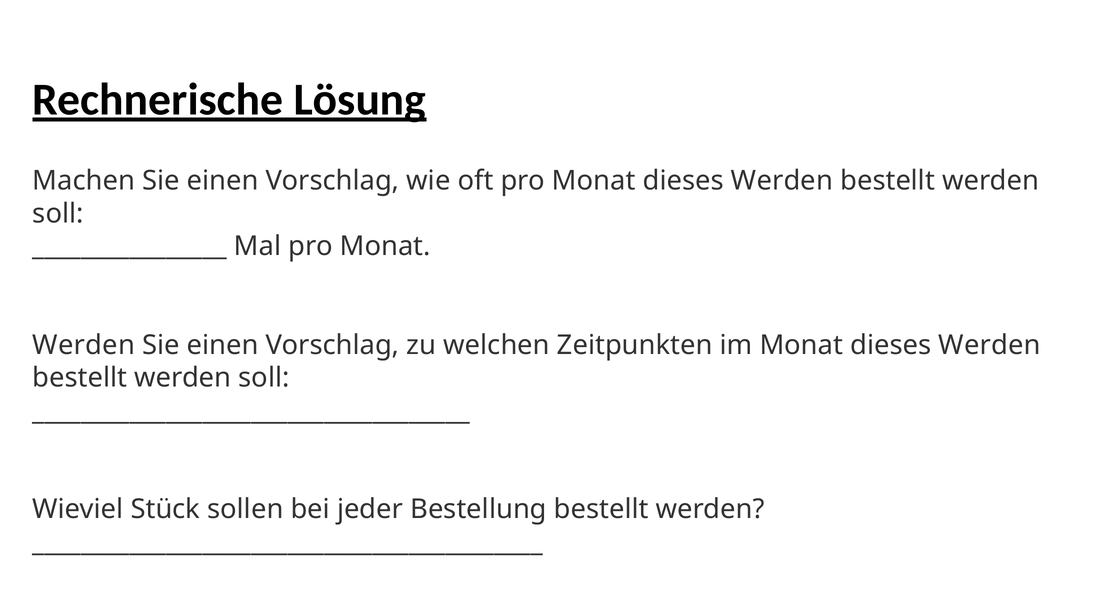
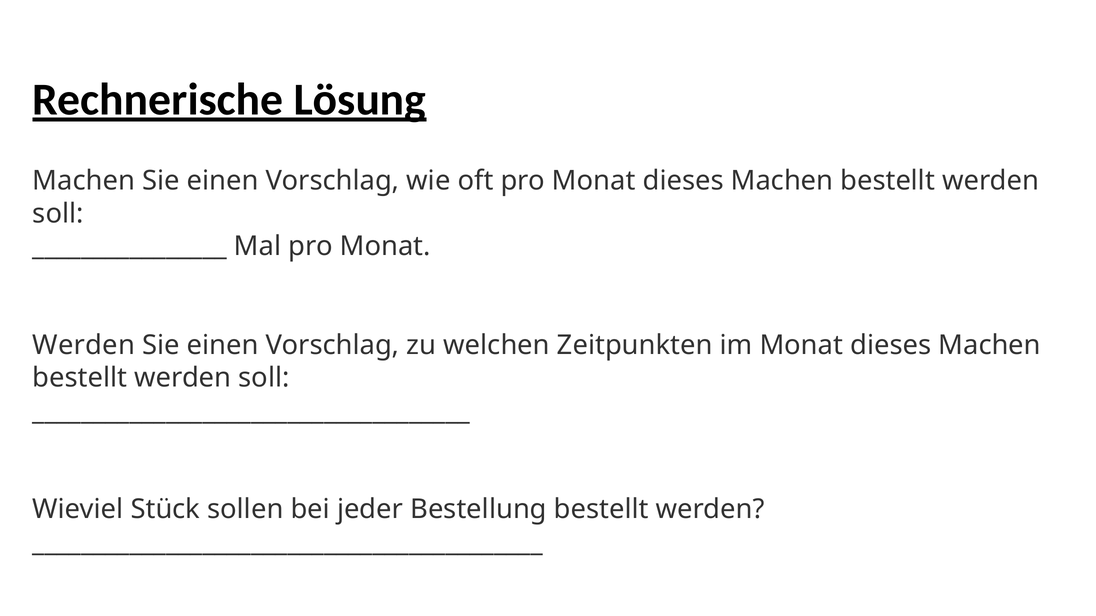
pro Monat dieses Werden: Werden -> Machen
im Monat dieses Werden: Werden -> Machen
